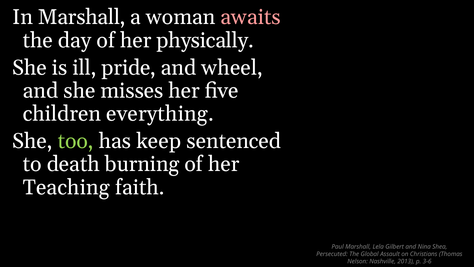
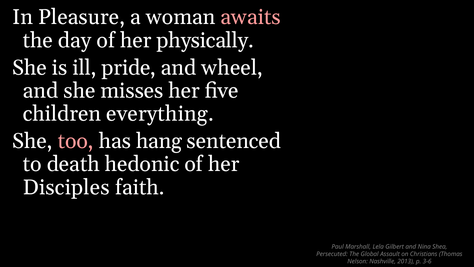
In Marshall: Marshall -> Pleasure
too colour: light green -> pink
keep: keep -> hang
burning: burning -> hedonic
Teaching: Teaching -> Disciples
